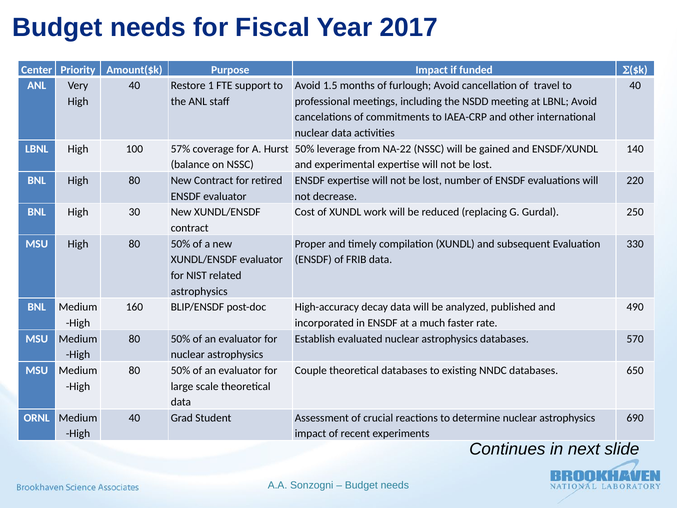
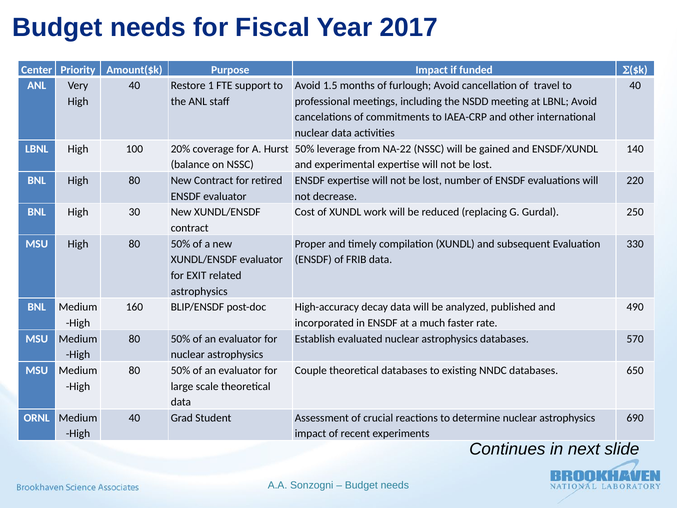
57%: 57% -> 20%
NIST: NIST -> EXIT
